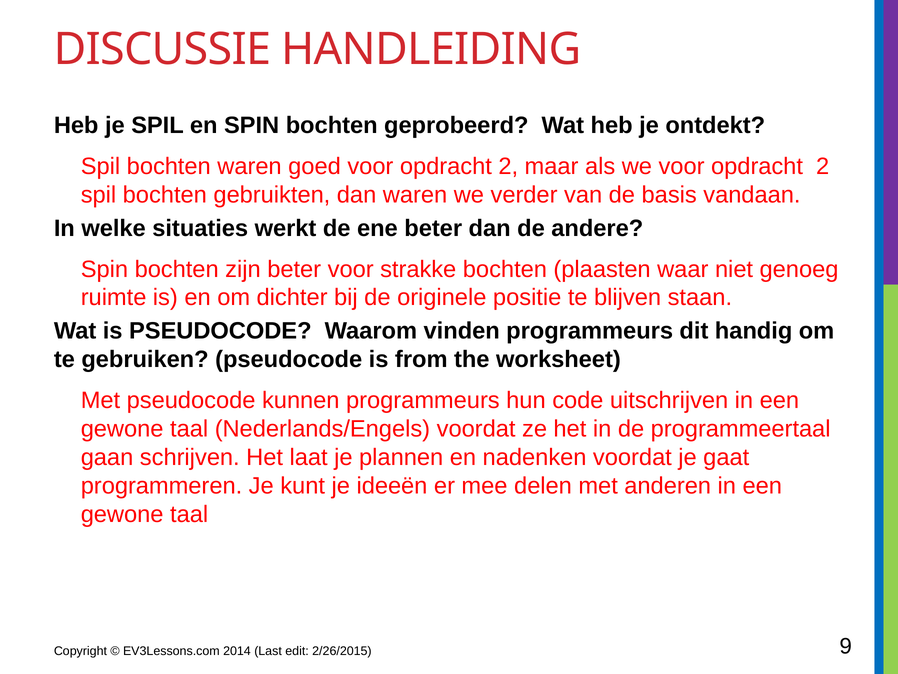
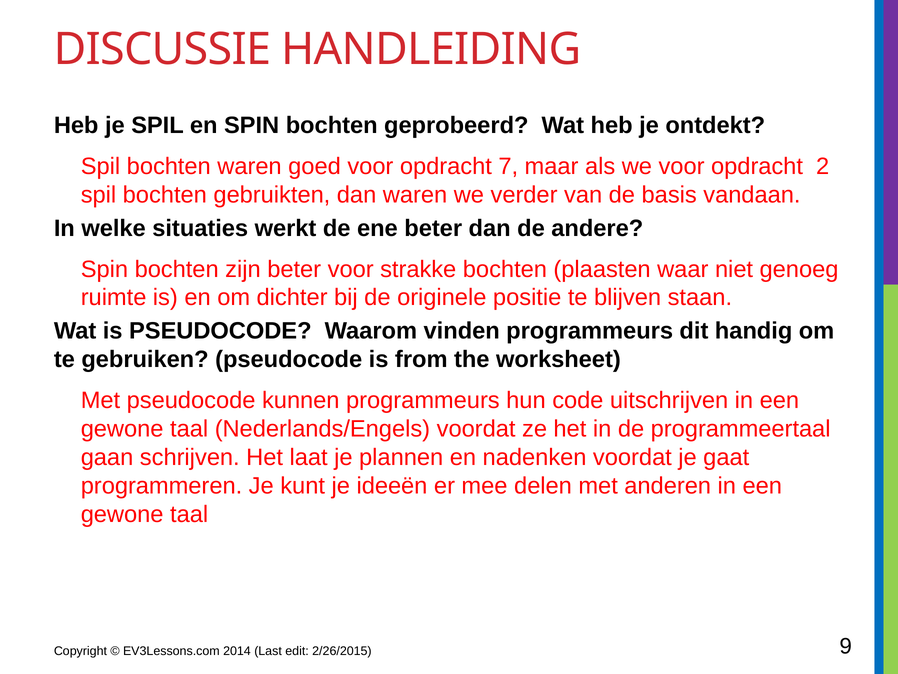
goed voor opdracht 2: 2 -> 7
